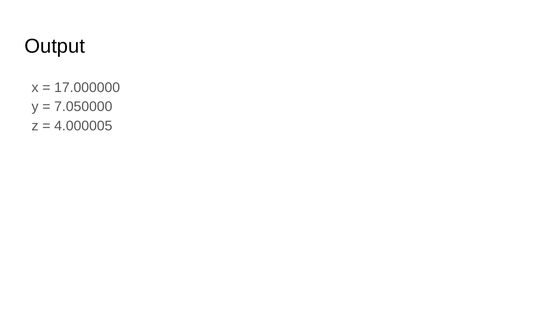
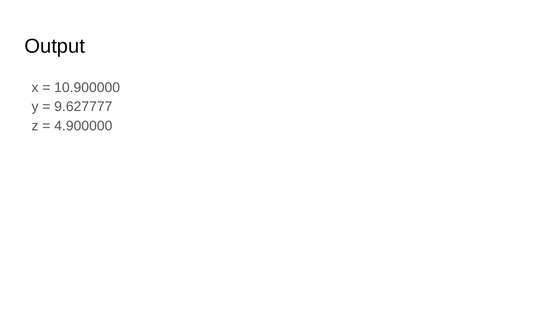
17.000000: 17.000000 -> 10.900000
7.050000: 7.050000 -> 9.627777
4.000005: 4.000005 -> 4.900000
